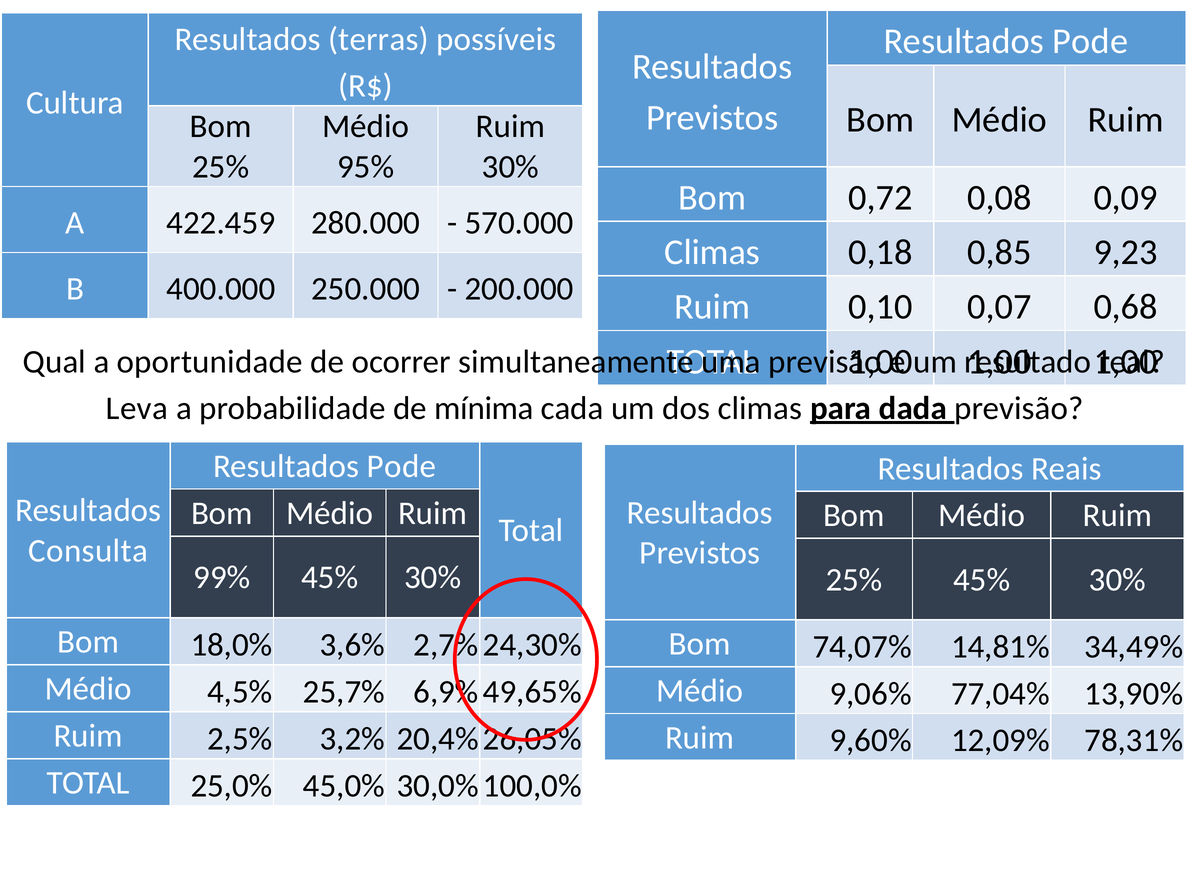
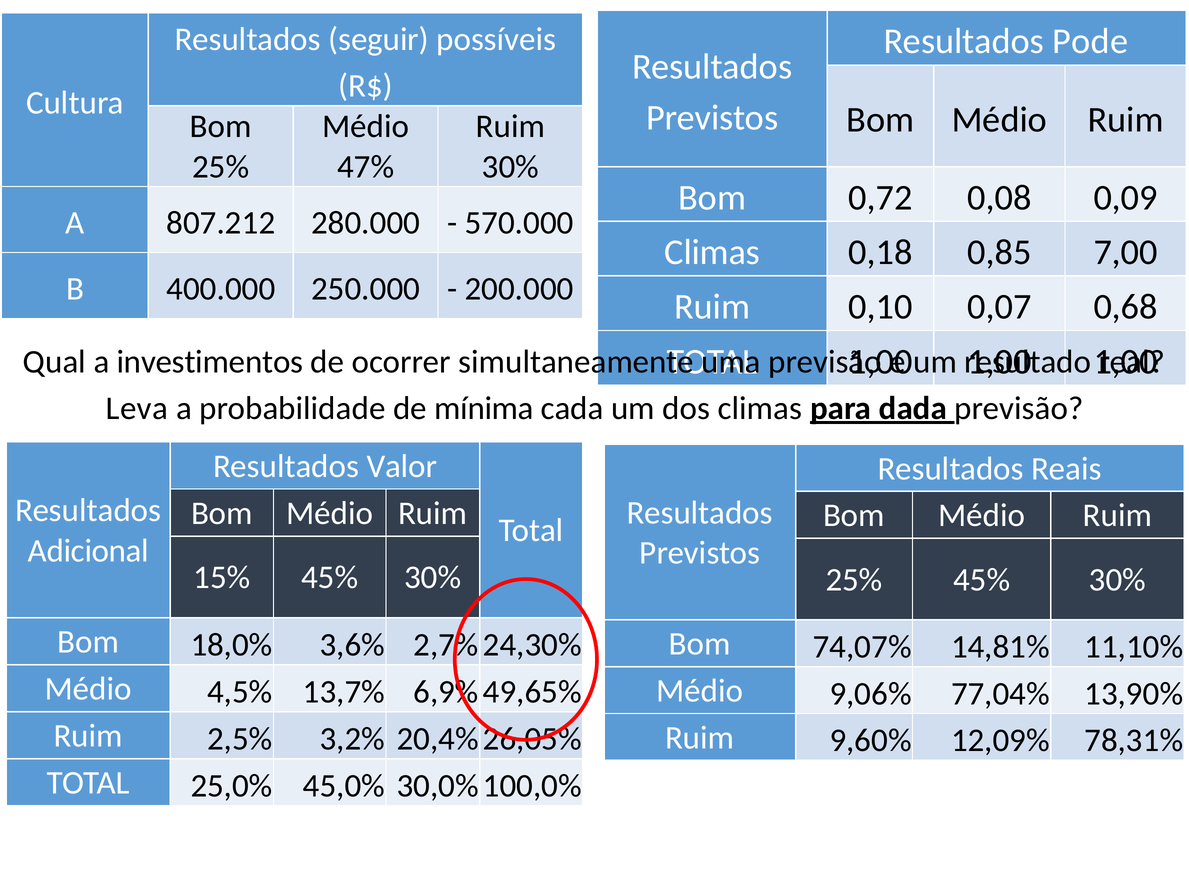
terras: terras -> seguir
95%: 95% -> 47%
422.459: 422.459 -> 807.212
9,23: 9,23 -> 7,00
oportunidade: oportunidade -> investimentos
Pode at (402, 467): Pode -> Valor
Consulta: Consulta -> Adicional
99%: 99% -> 15%
34,49%: 34,49% -> 11,10%
25,7%: 25,7% -> 13,7%
